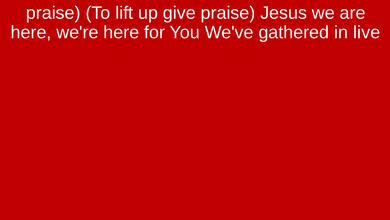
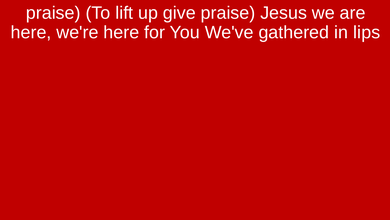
live: live -> lips
